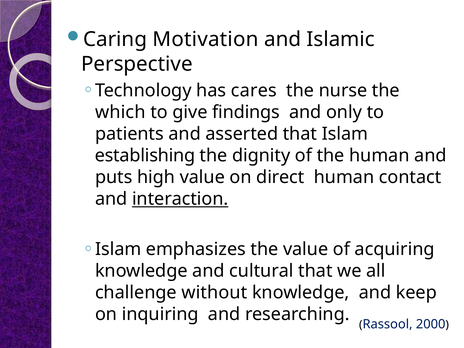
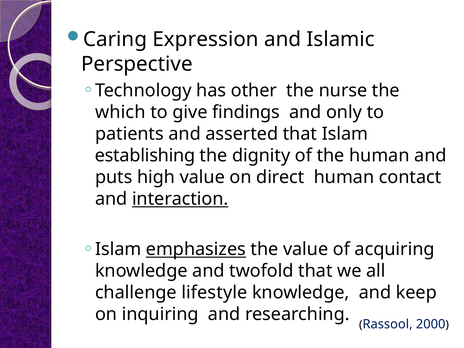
Motivation: Motivation -> Expression
cares: cares -> other
emphasizes underline: none -> present
cultural: cultural -> twofold
without: without -> lifestyle
